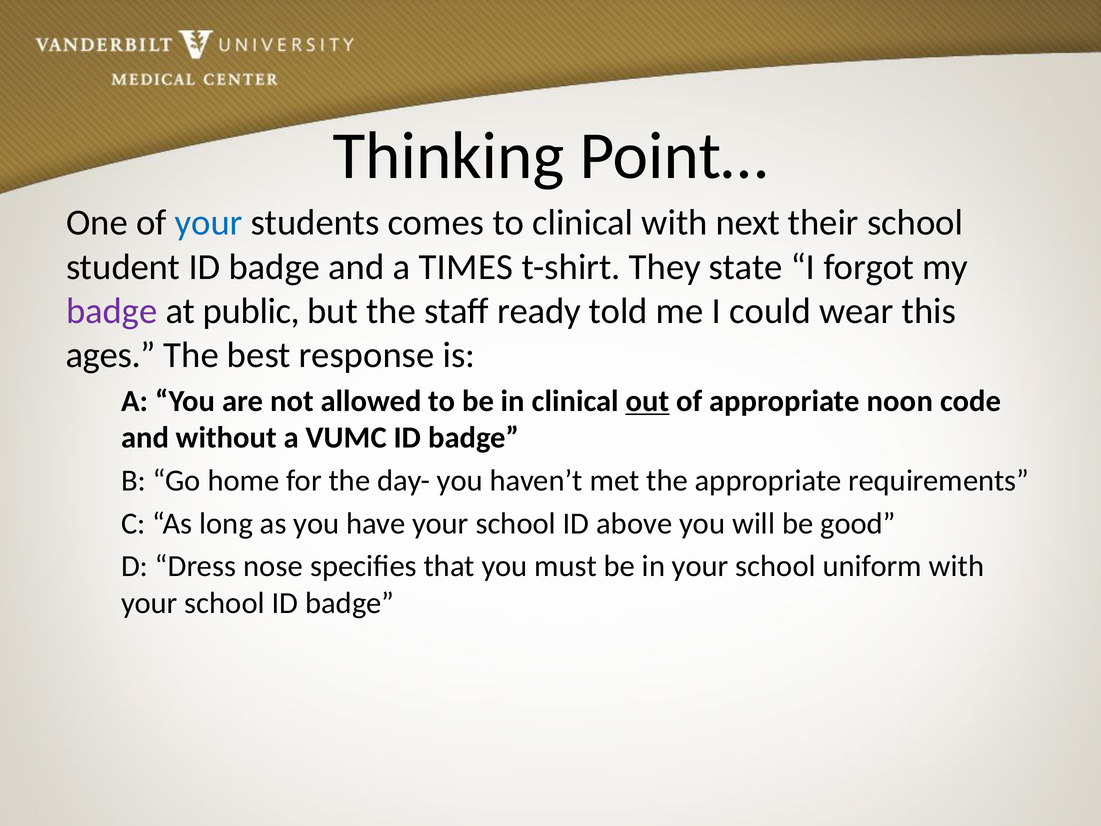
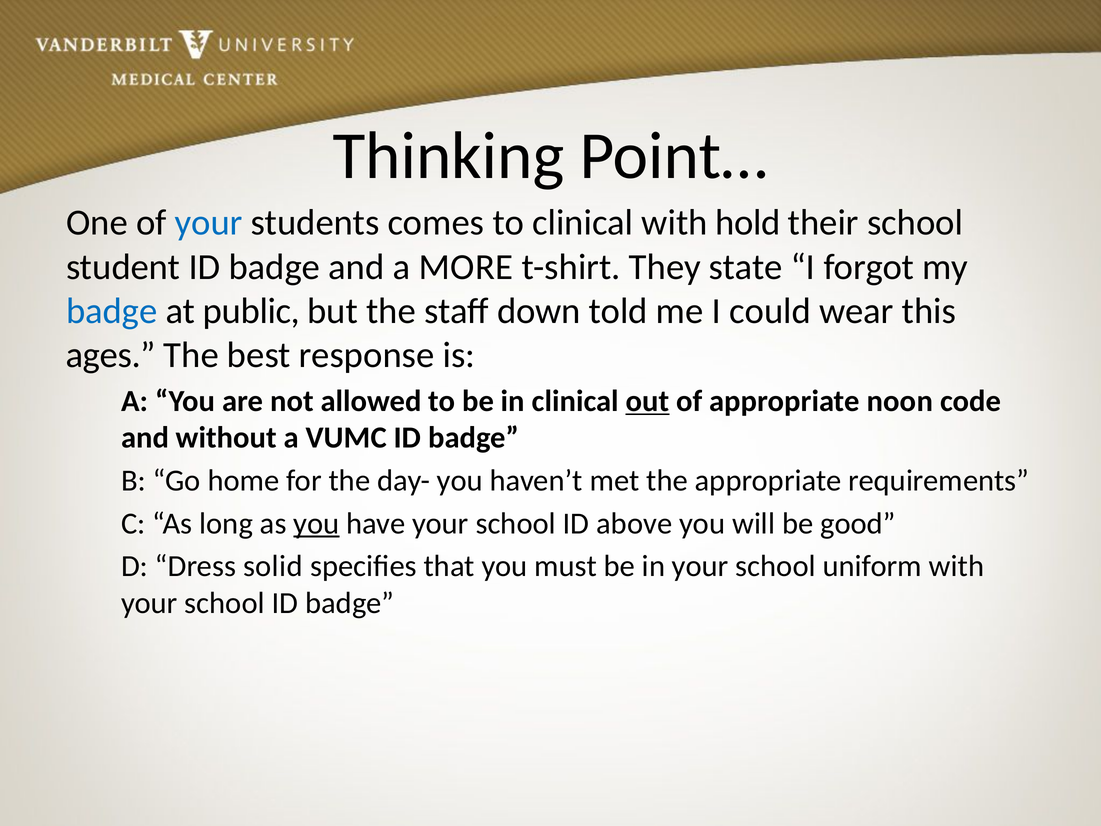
next: next -> hold
TIMES: TIMES -> MORE
badge at (112, 311) colour: purple -> blue
ready: ready -> down
you at (316, 523) underline: none -> present
nose: nose -> solid
